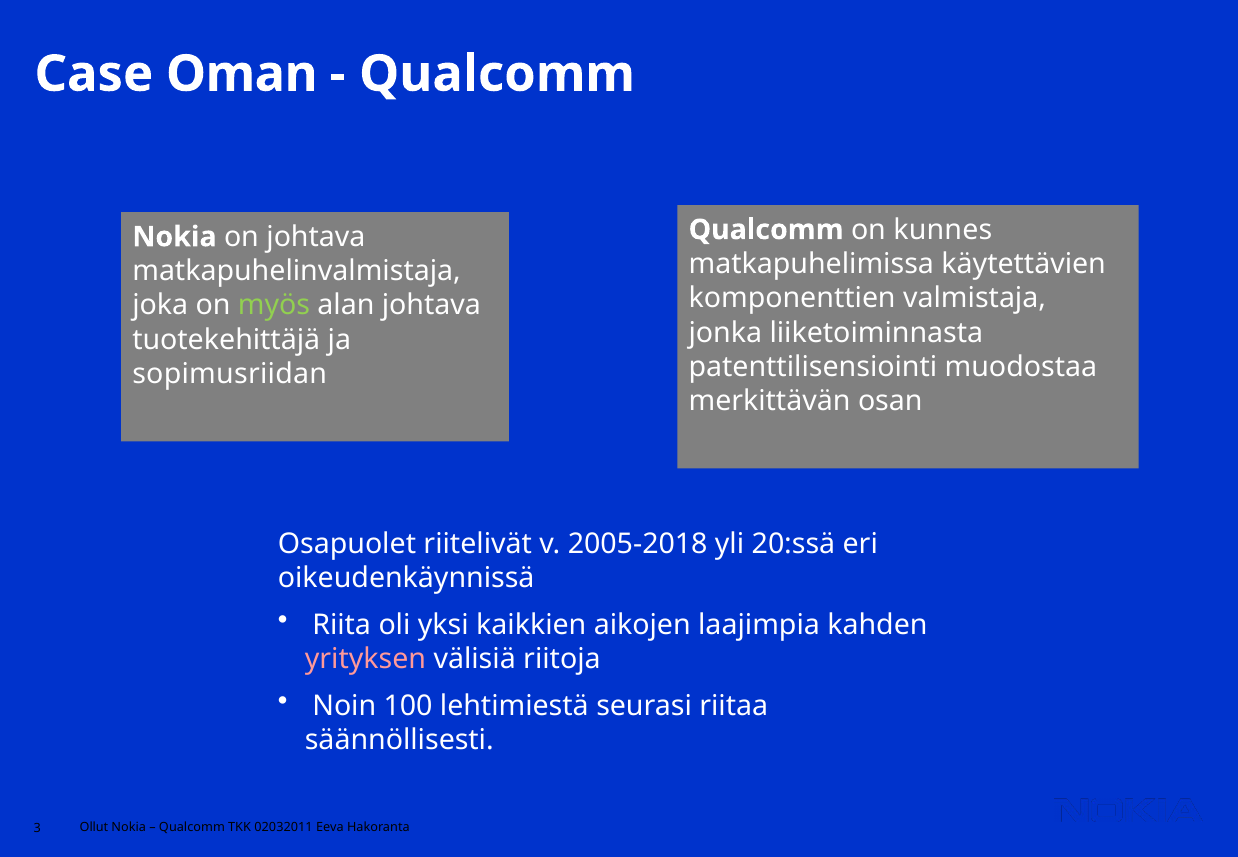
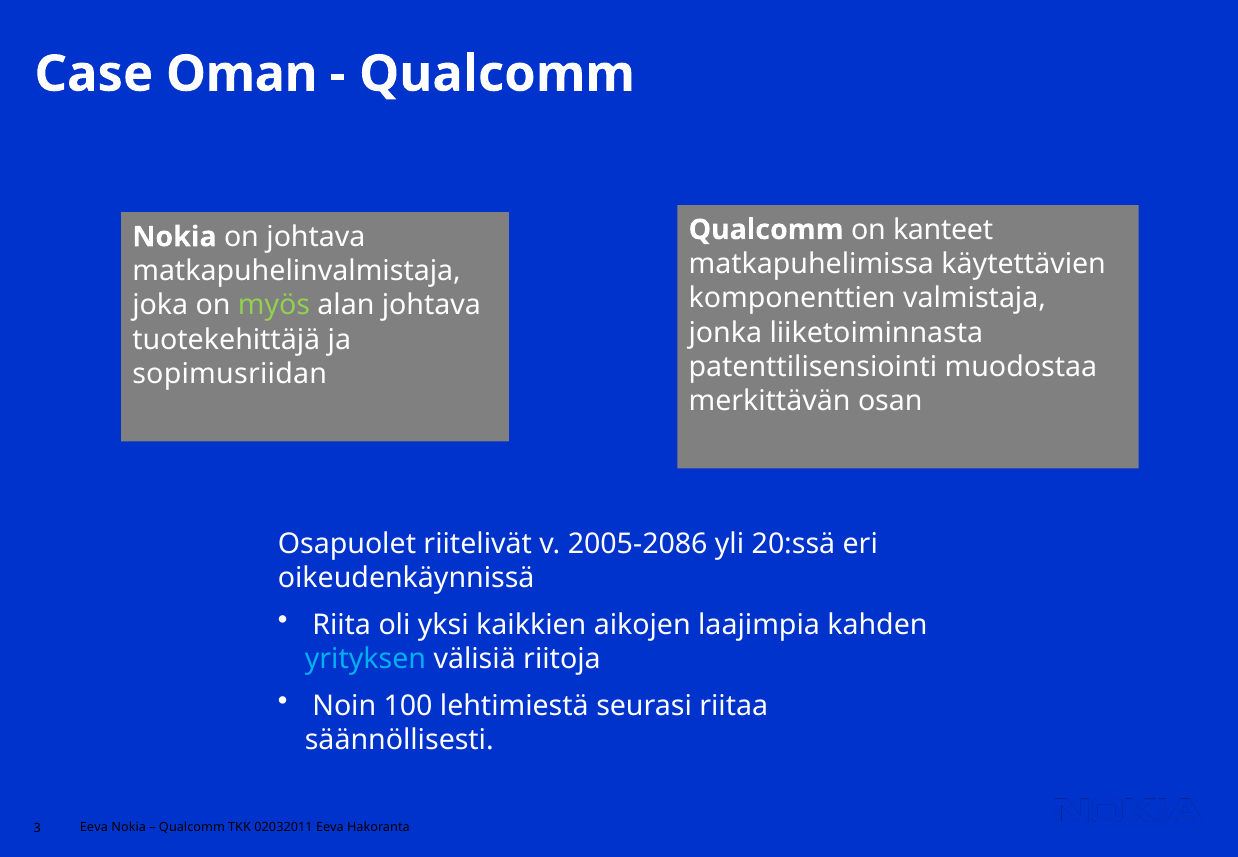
kunnes: kunnes -> kanteet
2005-2018: 2005-2018 -> 2005-2086
yrityksen colour: pink -> light blue
Ollut at (94, 828): Ollut -> Eeva
